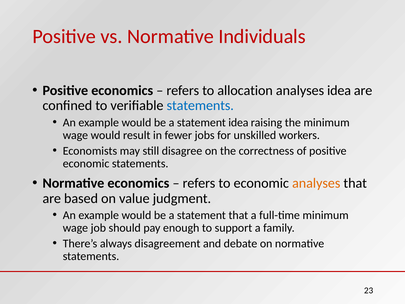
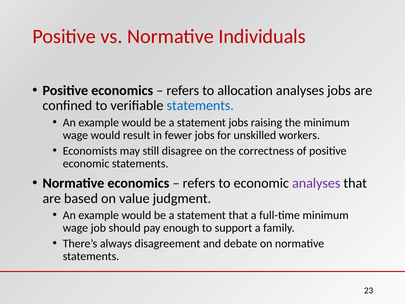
analyses idea: idea -> jobs
statement idea: idea -> jobs
analyses at (316, 183) colour: orange -> purple
